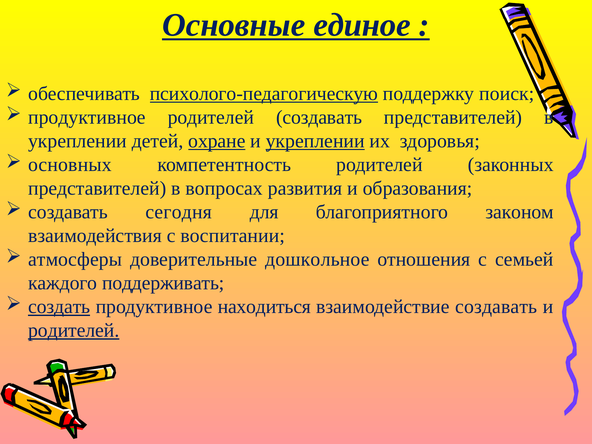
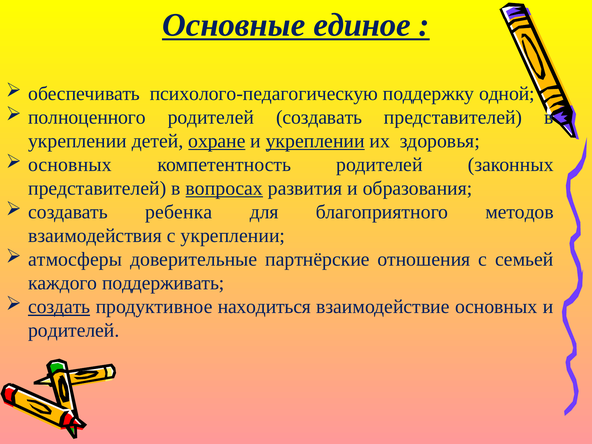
психолого-педагогическую underline: present -> none
поиск: поиск -> одной
продуктивное at (87, 117): продуктивное -> полноценного
вопросах underline: none -> present
сегодня: сегодня -> ребенка
законом: законом -> методов
с воспитании: воспитании -> укреплении
дошкольное: дошкольное -> партнёрские
взаимодействие создавать: создавать -> основных
родителей at (74, 330) underline: present -> none
